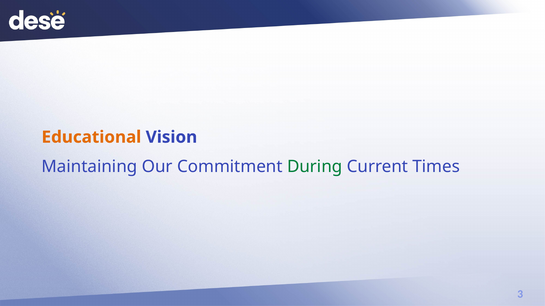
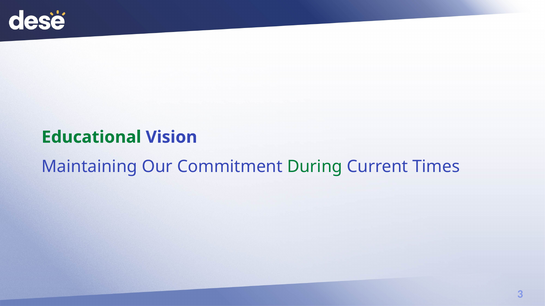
Educational colour: orange -> green
